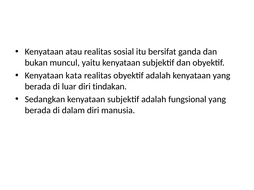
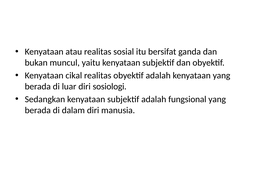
kata: kata -> cikal
tindakan: tindakan -> sosiologi
